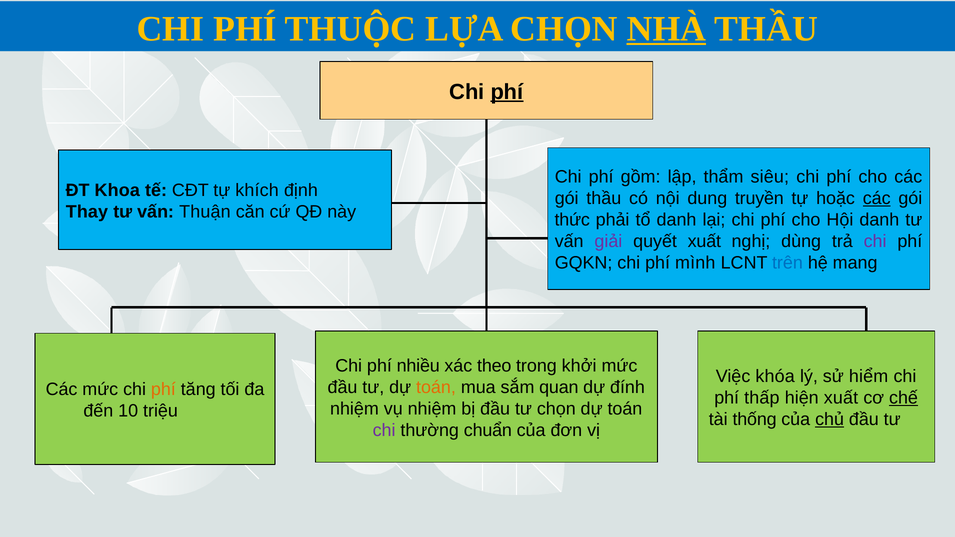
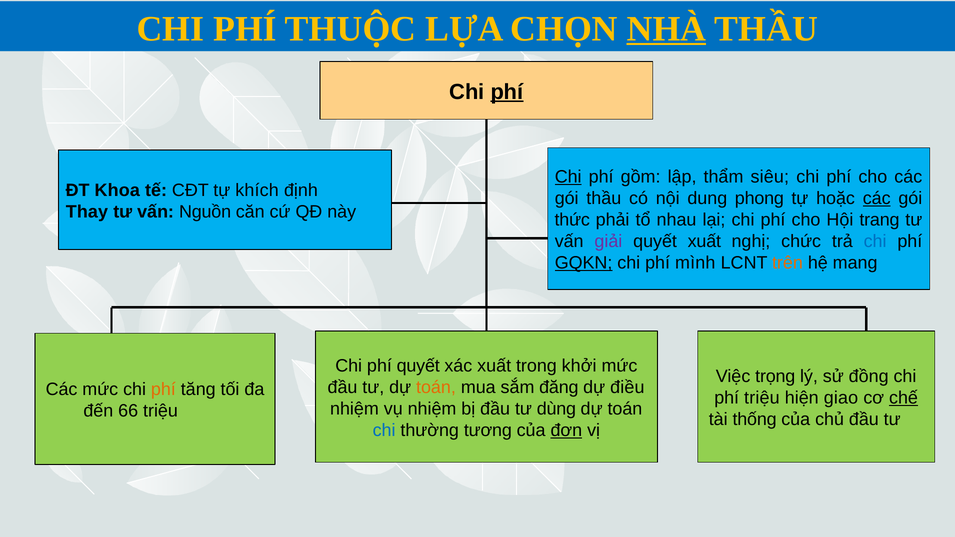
Chi at (568, 177) underline: none -> present
truyền: truyền -> phong
Thuận: Thuận -> Nguồn
tổ danh: danh -> nhau
Hội danh: danh -> trang
dùng: dùng -> chức
chi at (875, 242) colour: purple -> blue
GQKN underline: none -> present
trên colour: blue -> orange
phí nhiều: nhiều -> quyết
xác theo: theo -> xuất
khóa: khóa -> trọng
hiểm: hiểm -> đồng
quan: quan -> đăng
đính: đính -> điều
phí thấp: thấp -> triệu
hiện xuất: xuất -> giao
tư chọn: chọn -> dùng
10: 10 -> 66
chủ underline: present -> none
chi at (384, 430) colour: purple -> blue
chuẩn: chuẩn -> tương
đơn underline: none -> present
